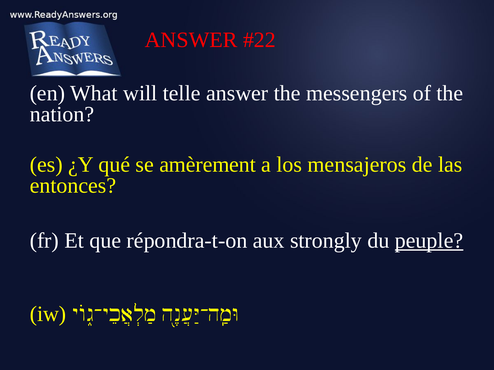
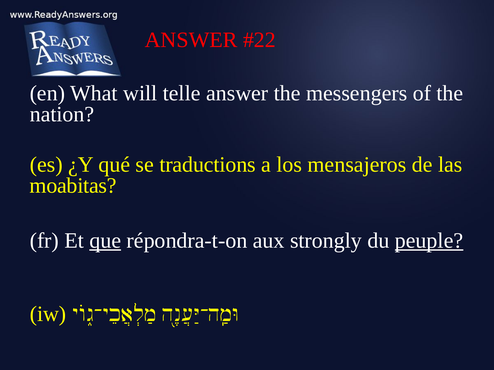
amèrement: amèrement -> traductions
entonces: entonces -> moabitas
que underline: none -> present
